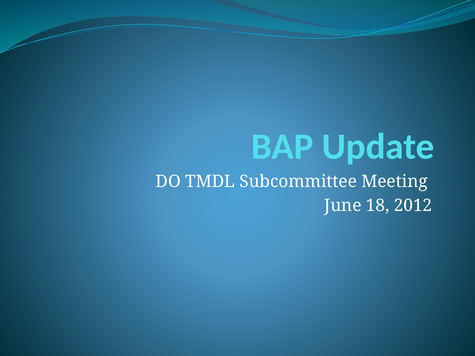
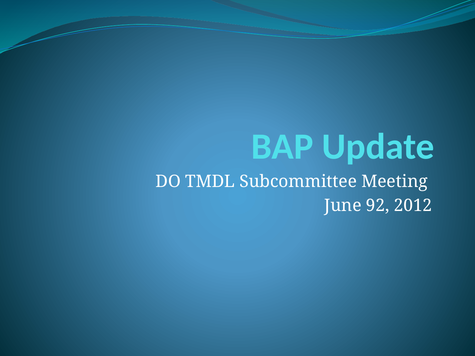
18: 18 -> 92
